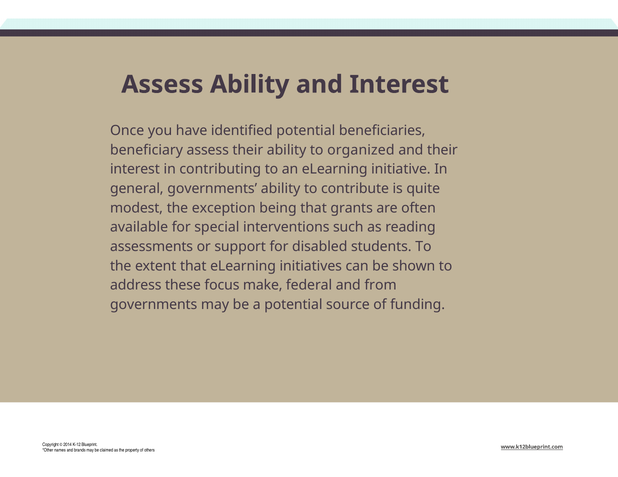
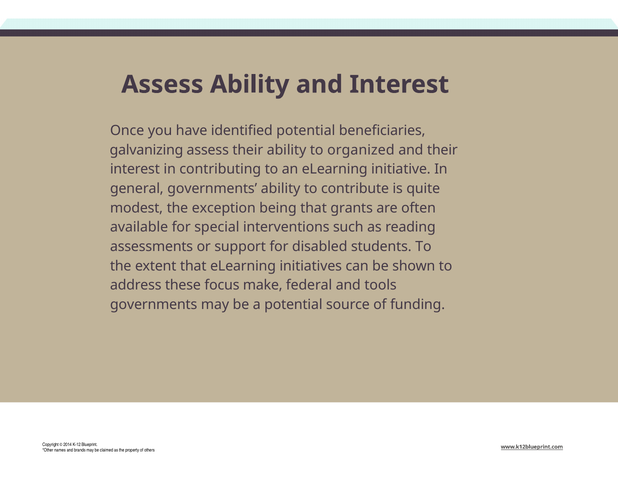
beneficiary: beneficiary -> galvanizing
from: from -> tools
